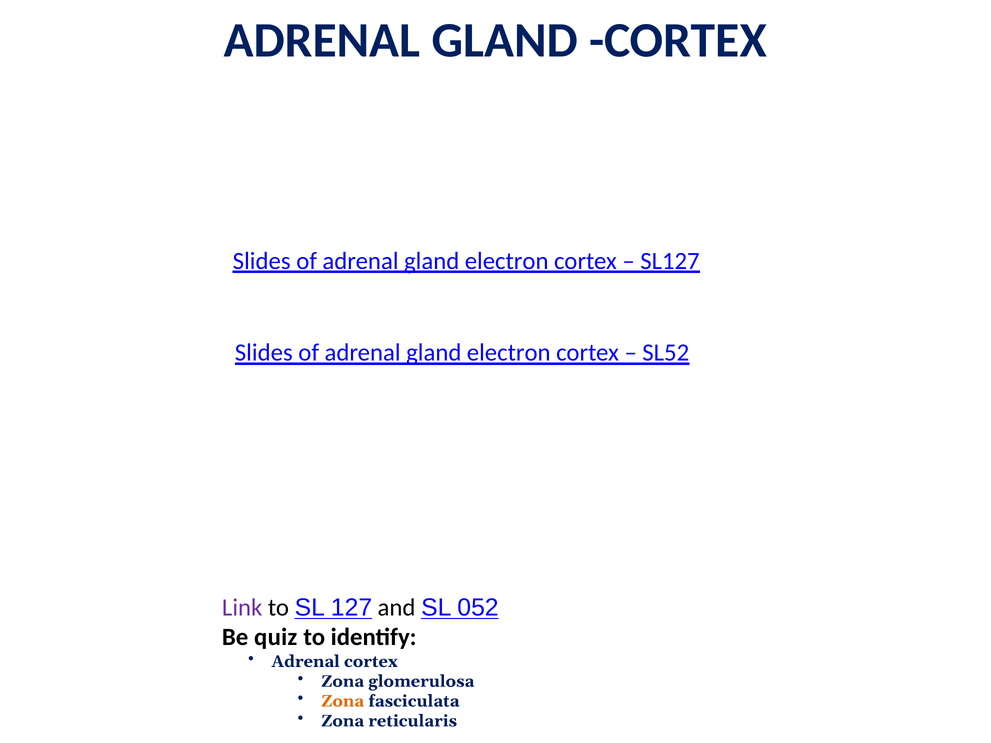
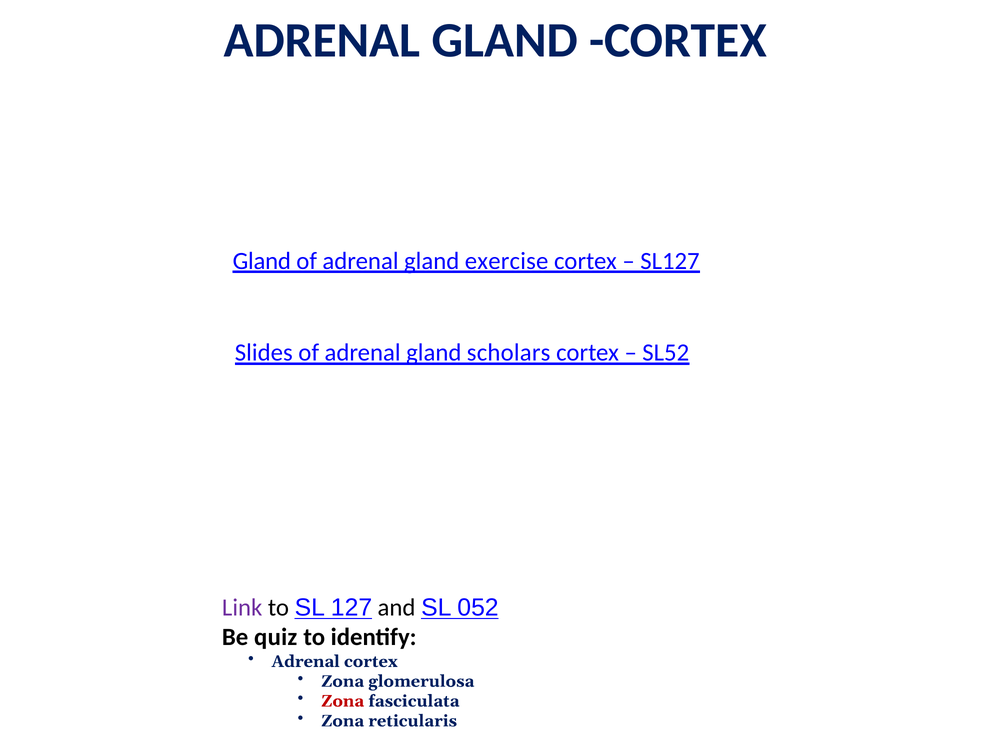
Slides at (262, 261): Slides -> Gland
electron at (507, 261): electron -> exercise
electron at (509, 353): electron -> scholars
Zona at (343, 701) colour: orange -> red
